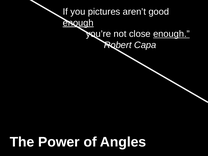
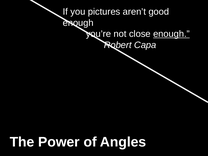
enough at (78, 23) underline: present -> none
